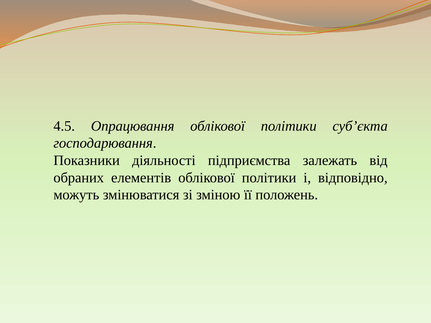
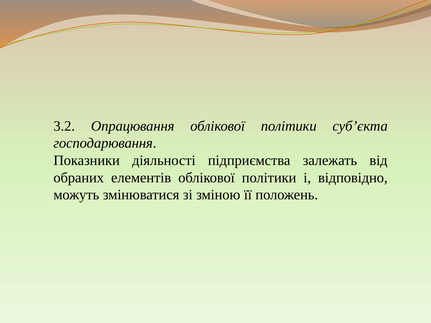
4.5: 4.5 -> 3.2
